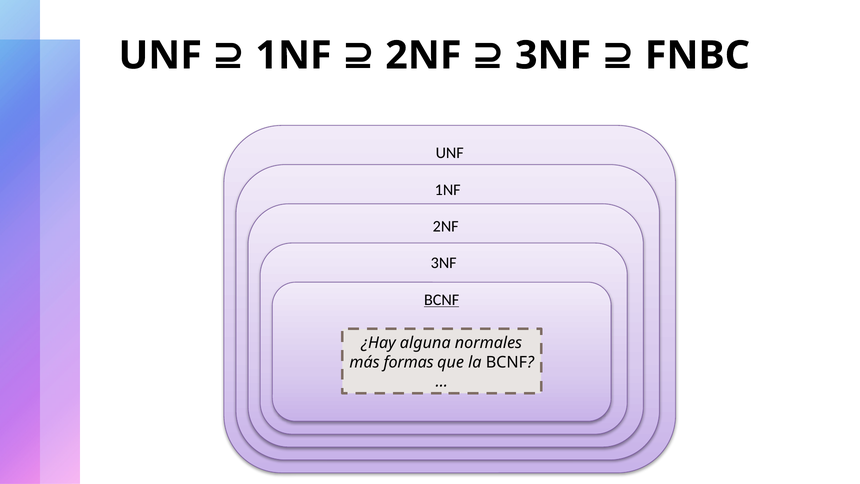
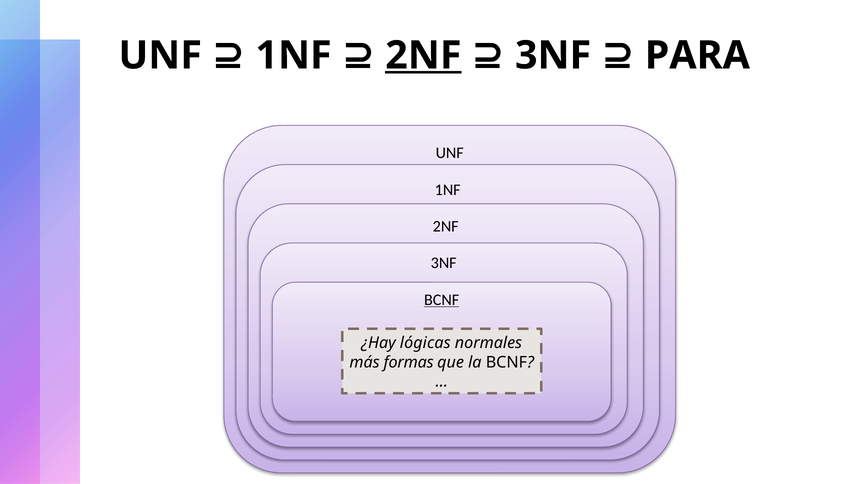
2NF at (423, 55) underline: none -> present
FNBC: FNBC -> PARA
alguna: alguna -> lógicas
